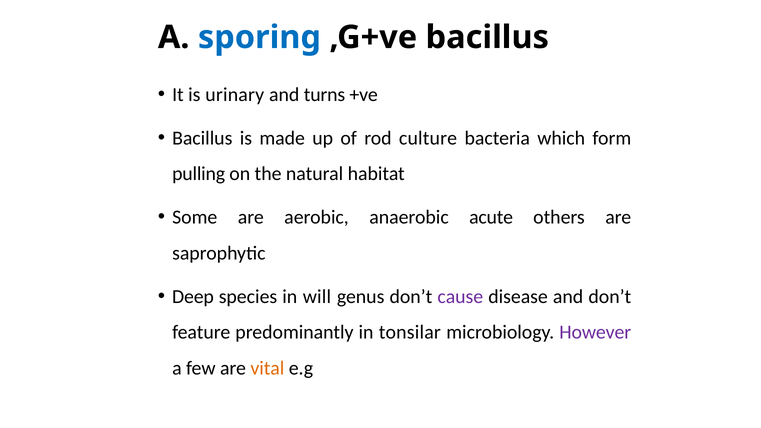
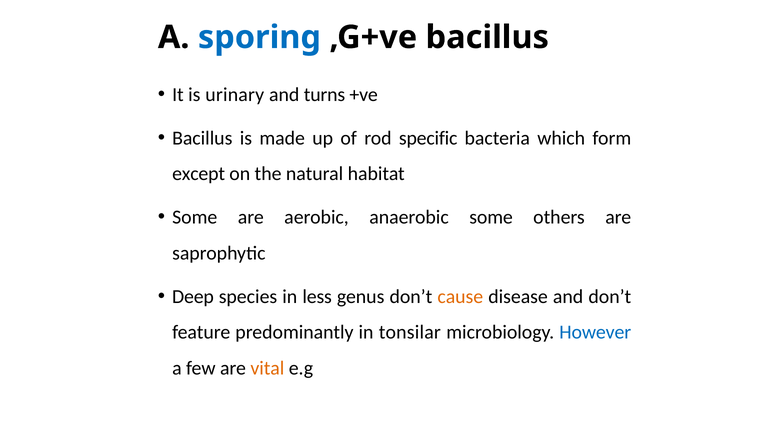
culture: culture -> specific
pulling: pulling -> except
anaerobic acute: acute -> some
will: will -> less
cause colour: purple -> orange
However colour: purple -> blue
